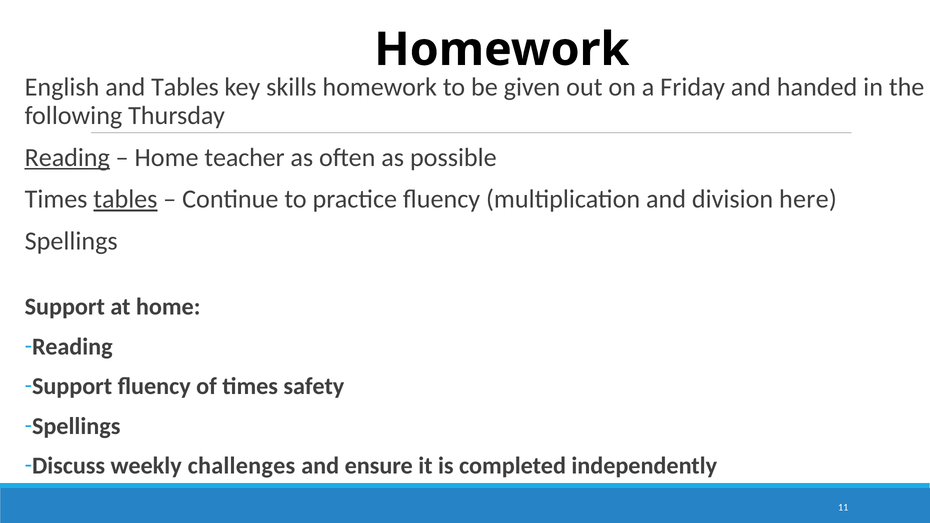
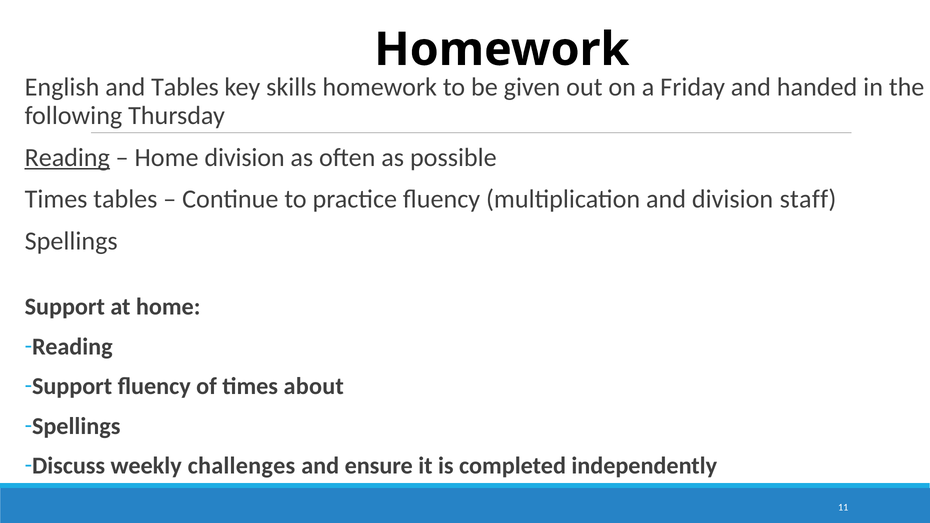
Home teacher: teacher -> division
tables at (125, 199) underline: present -> none
here: here -> staff
safety: safety -> about
